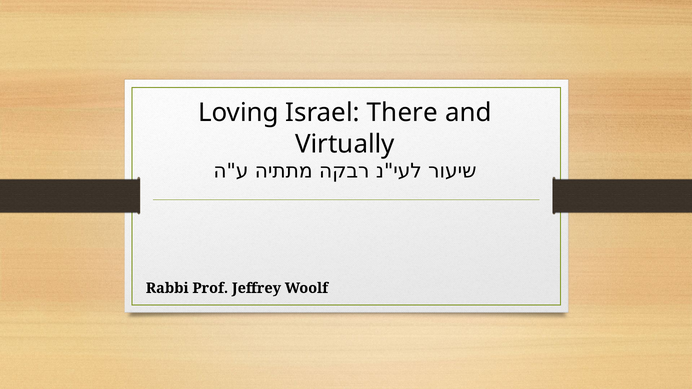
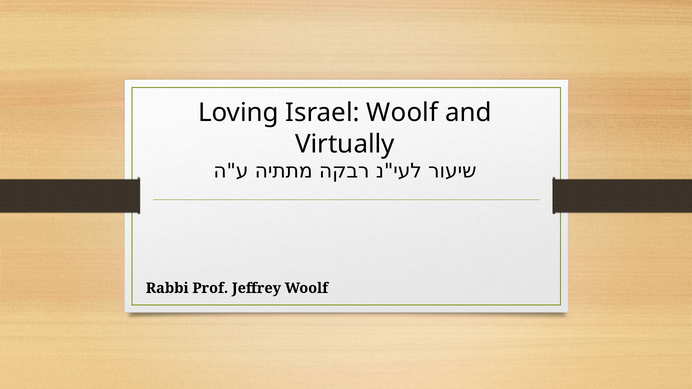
Israel There: There -> Woolf
